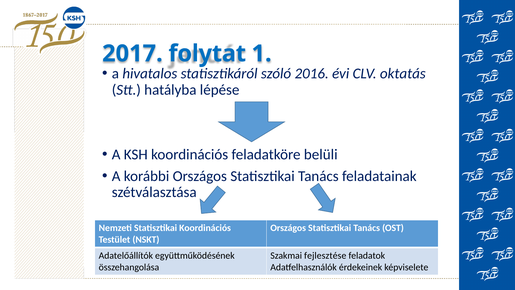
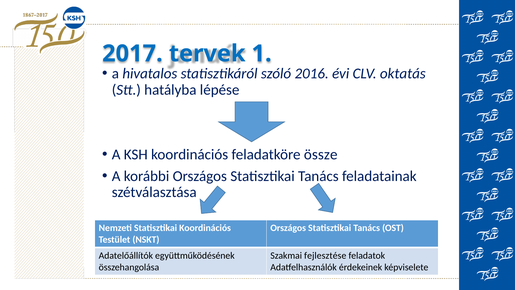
folytat: folytat -> tervek
belüli: belüli -> össze
